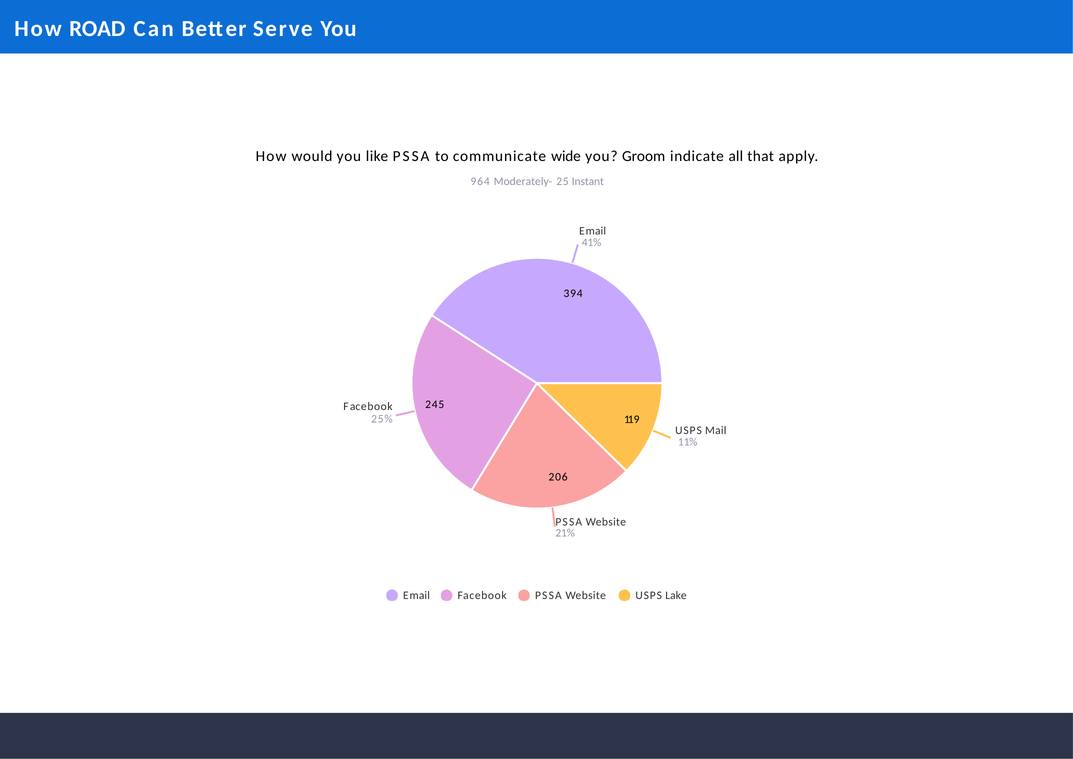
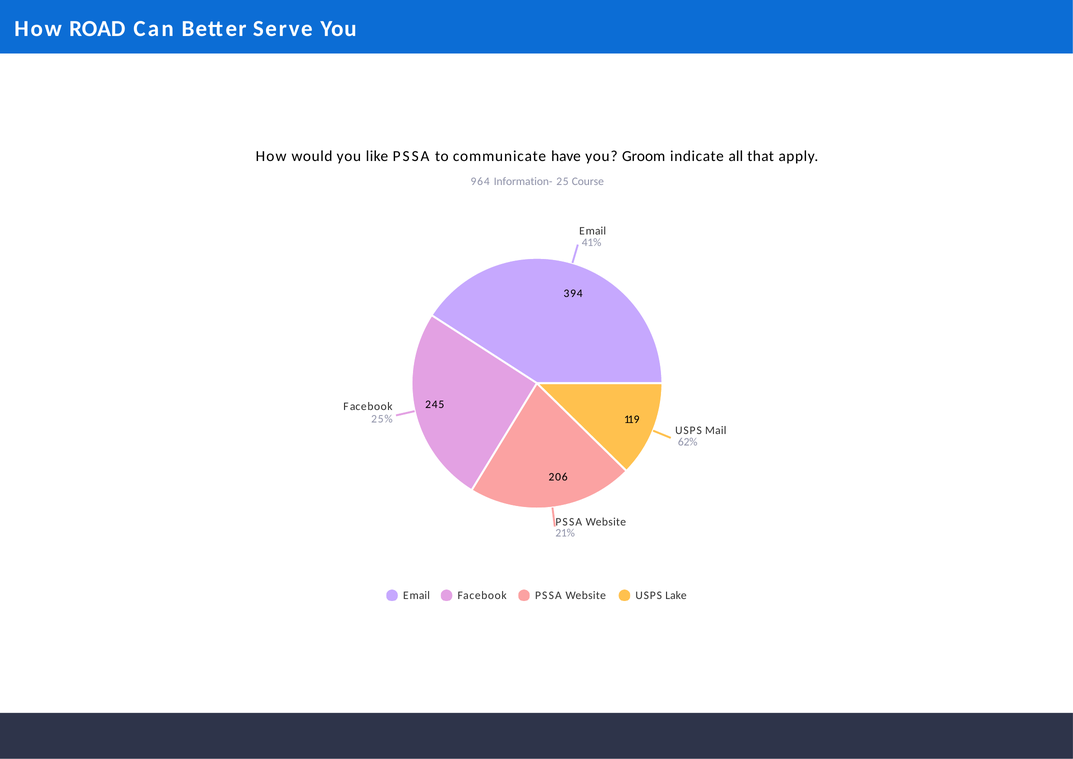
wide: wide -> have
Moderately-: Moderately- -> Information-
Instant: Instant -> Course
11%: 11% -> 62%
